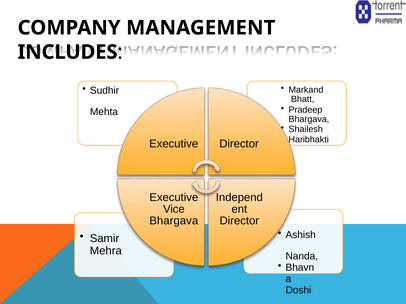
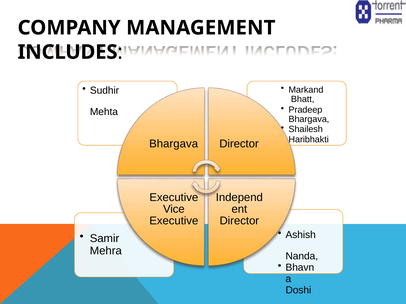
Executive at (174, 144): Executive -> Bhargava
Bhargava at (174, 221): Bhargava -> Executive
